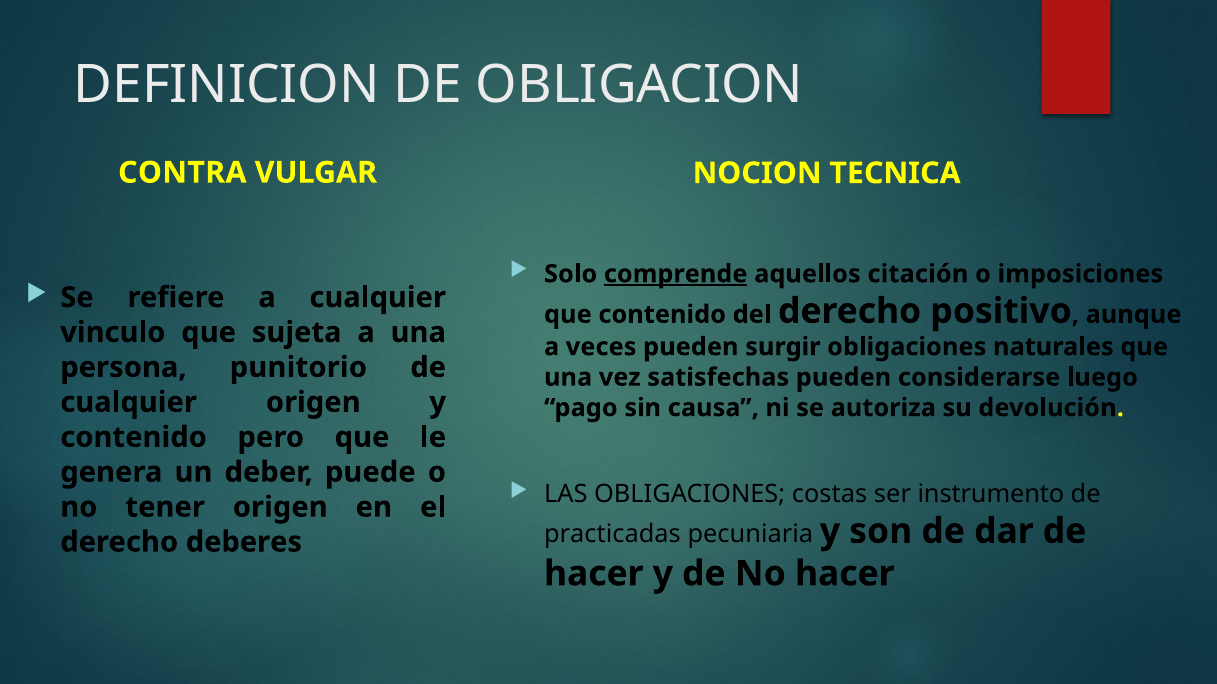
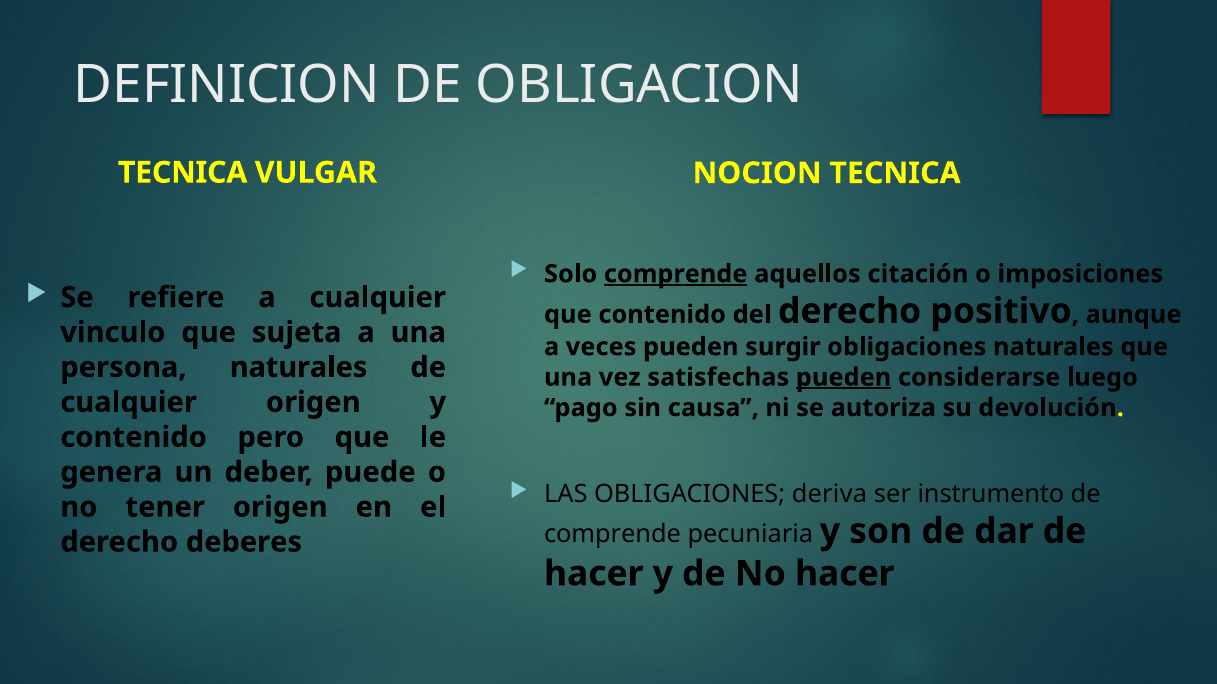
CONTRA at (182, 173): CONTRA -> TECNICA
persona punitorio: punitorio -> naturales
pueden at (844, 378) underline: none -> present
costas: costas -> deriva
practicadas at (612, 535): practicadas -> comprende
